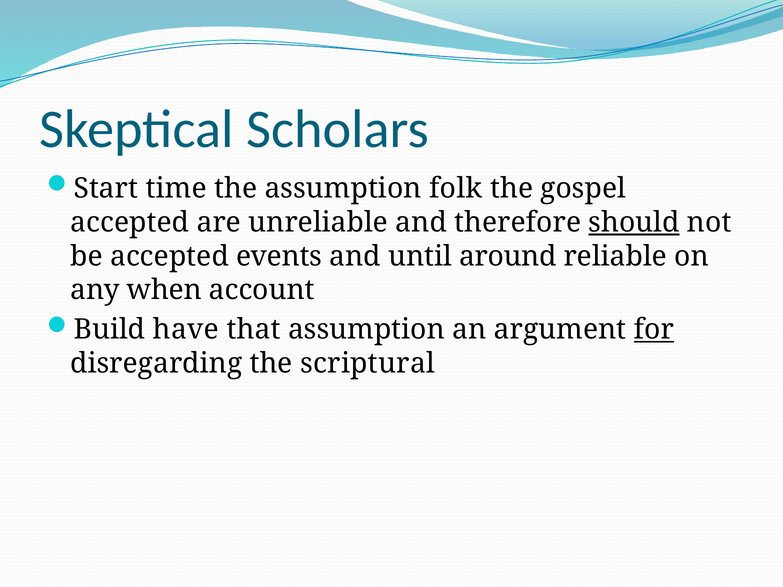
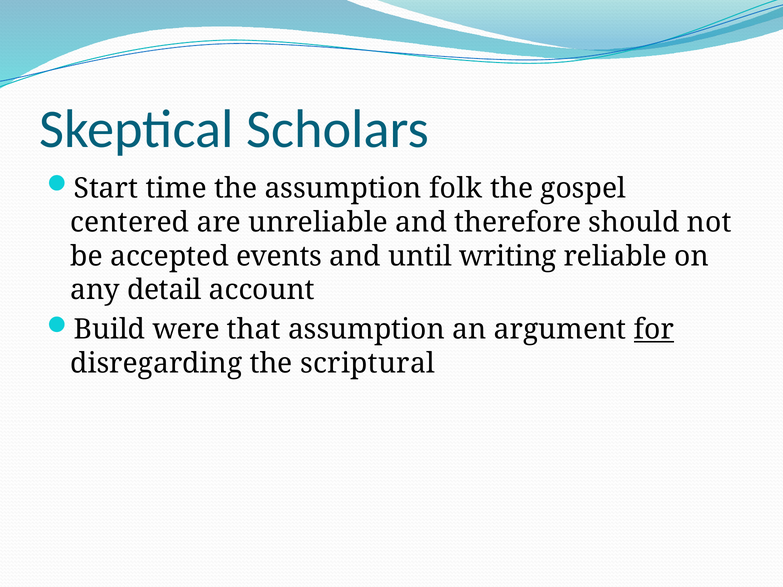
accepted at (130, 222): accepted -> centered
should underline: present -> none
around: around -> writing
when: when -> detail
have: have -> were
